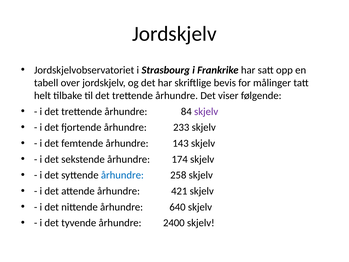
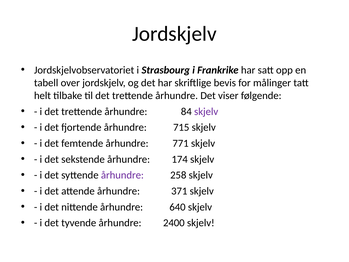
233: 233 -> 715
143: 143 -> 771
århundre at (122, 175) colour: blue -> purple
421: 421 -> 371
